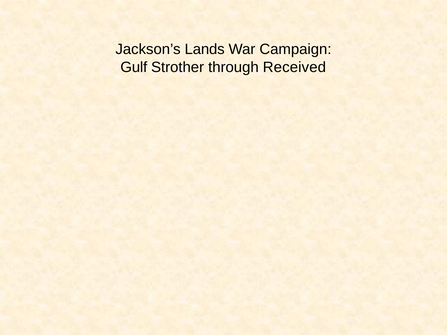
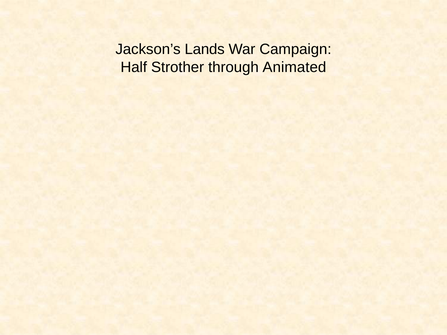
Gulf: Gulf -> Half
Received: Received -> Animated
